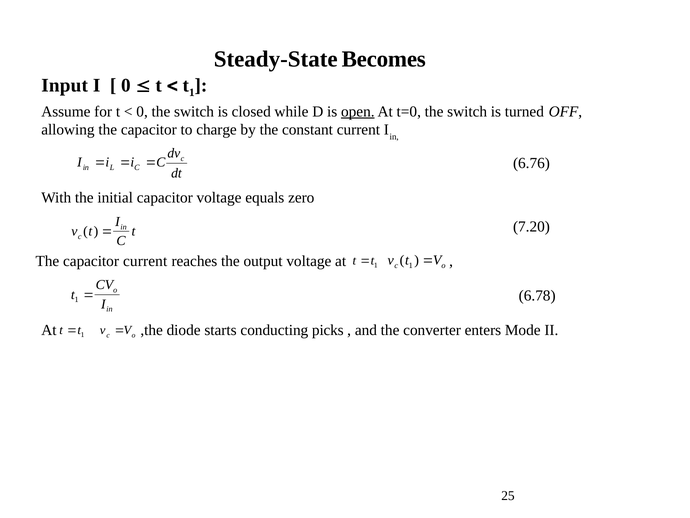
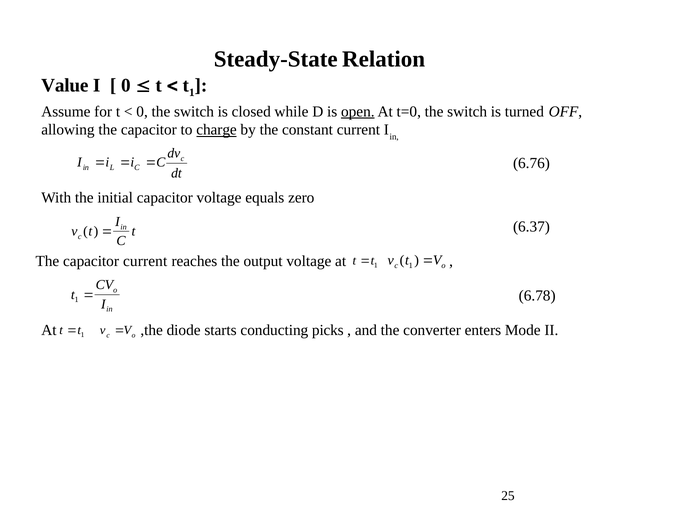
Becomes: Becomes -> Relation
Input: Input -> Value
charge underline: none -> present
7.20: 7.20 -> 6.37
